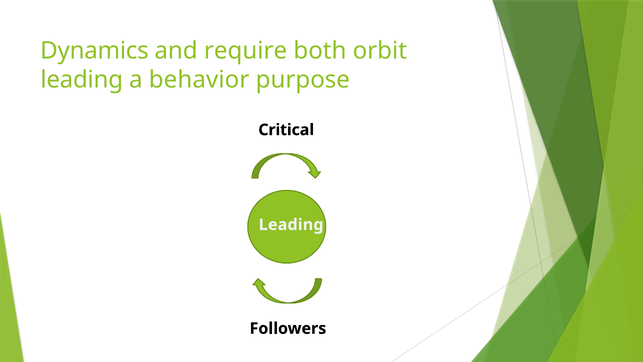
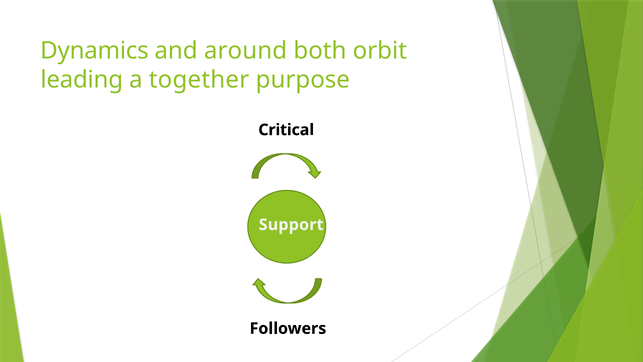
require: require -> around
behavior: behavior -> together
Leading at (291, 225): Leading -> Support
